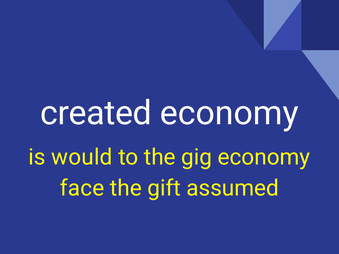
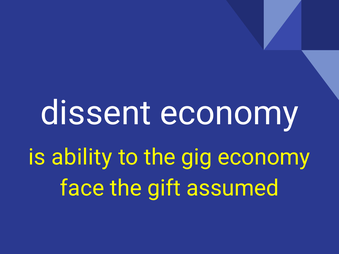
created: created -> dissent
would: would -> ability
